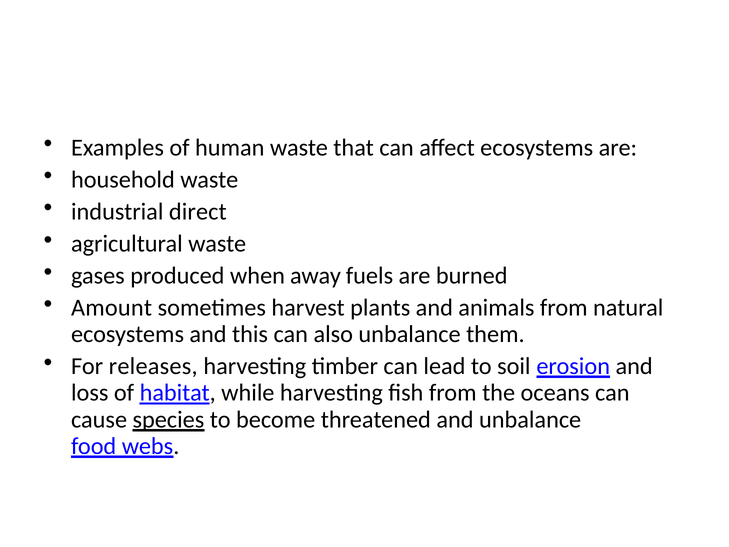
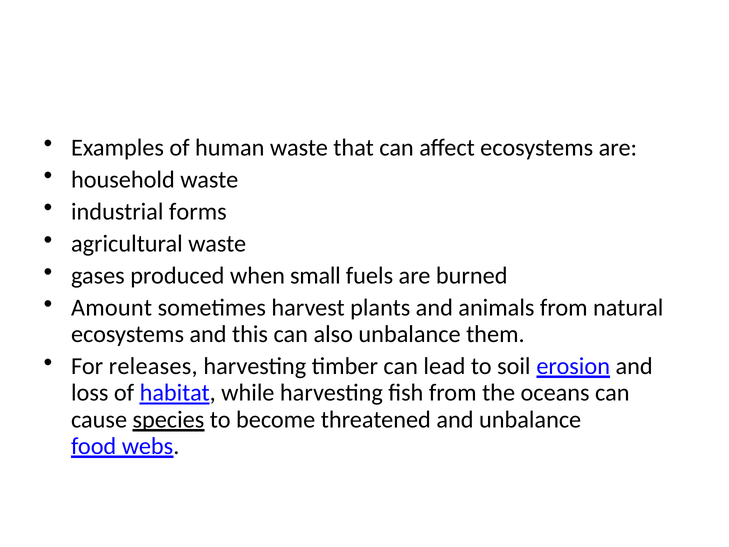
direct: direct -> forms
away: away -> small
